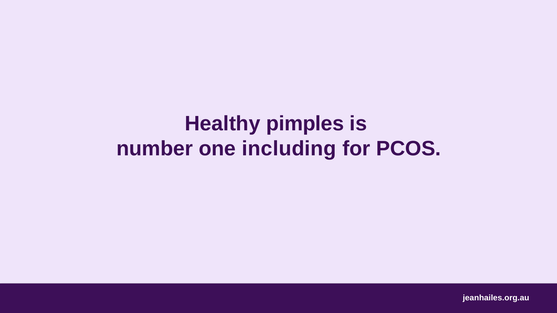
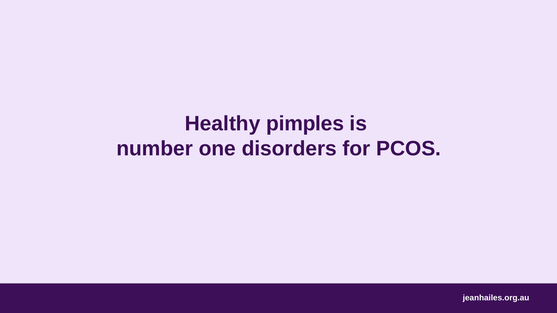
including: including -> disorders
